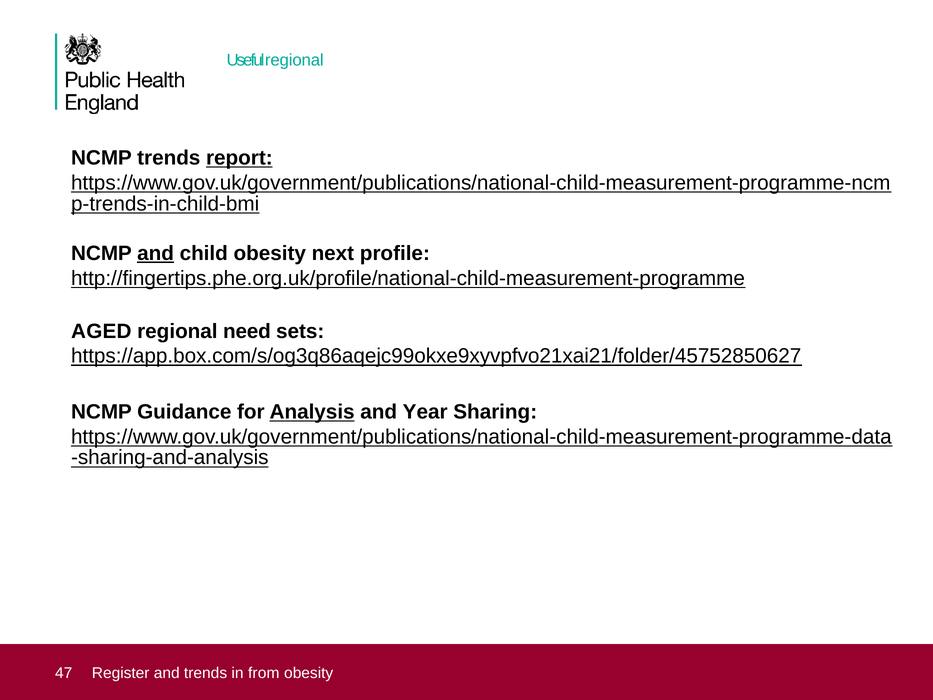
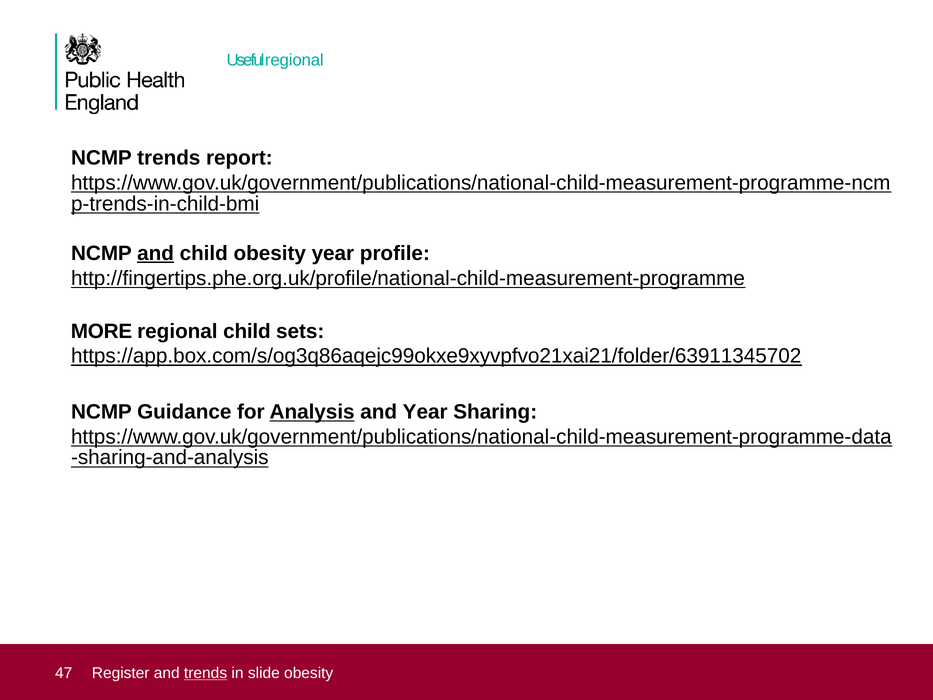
report underline: present -> none
obesity next: next -> year
AGED: AGED -> MORE
regional need: need -> child
https://app.box.com/s/og3q86aqejc99okxe9xyvpfvo21xai21/folder/45752850627: https://app.box.com/s/og3q86aqejc99okxe9xyvpfvo21xai21/folder/45752850627 -> https://app.box.com/s/og3q86aqejc99okxe9xyvpfvo21xai21/folder/63911345702
trends at (206, 673) underline: none -> present
from: from -> slide
